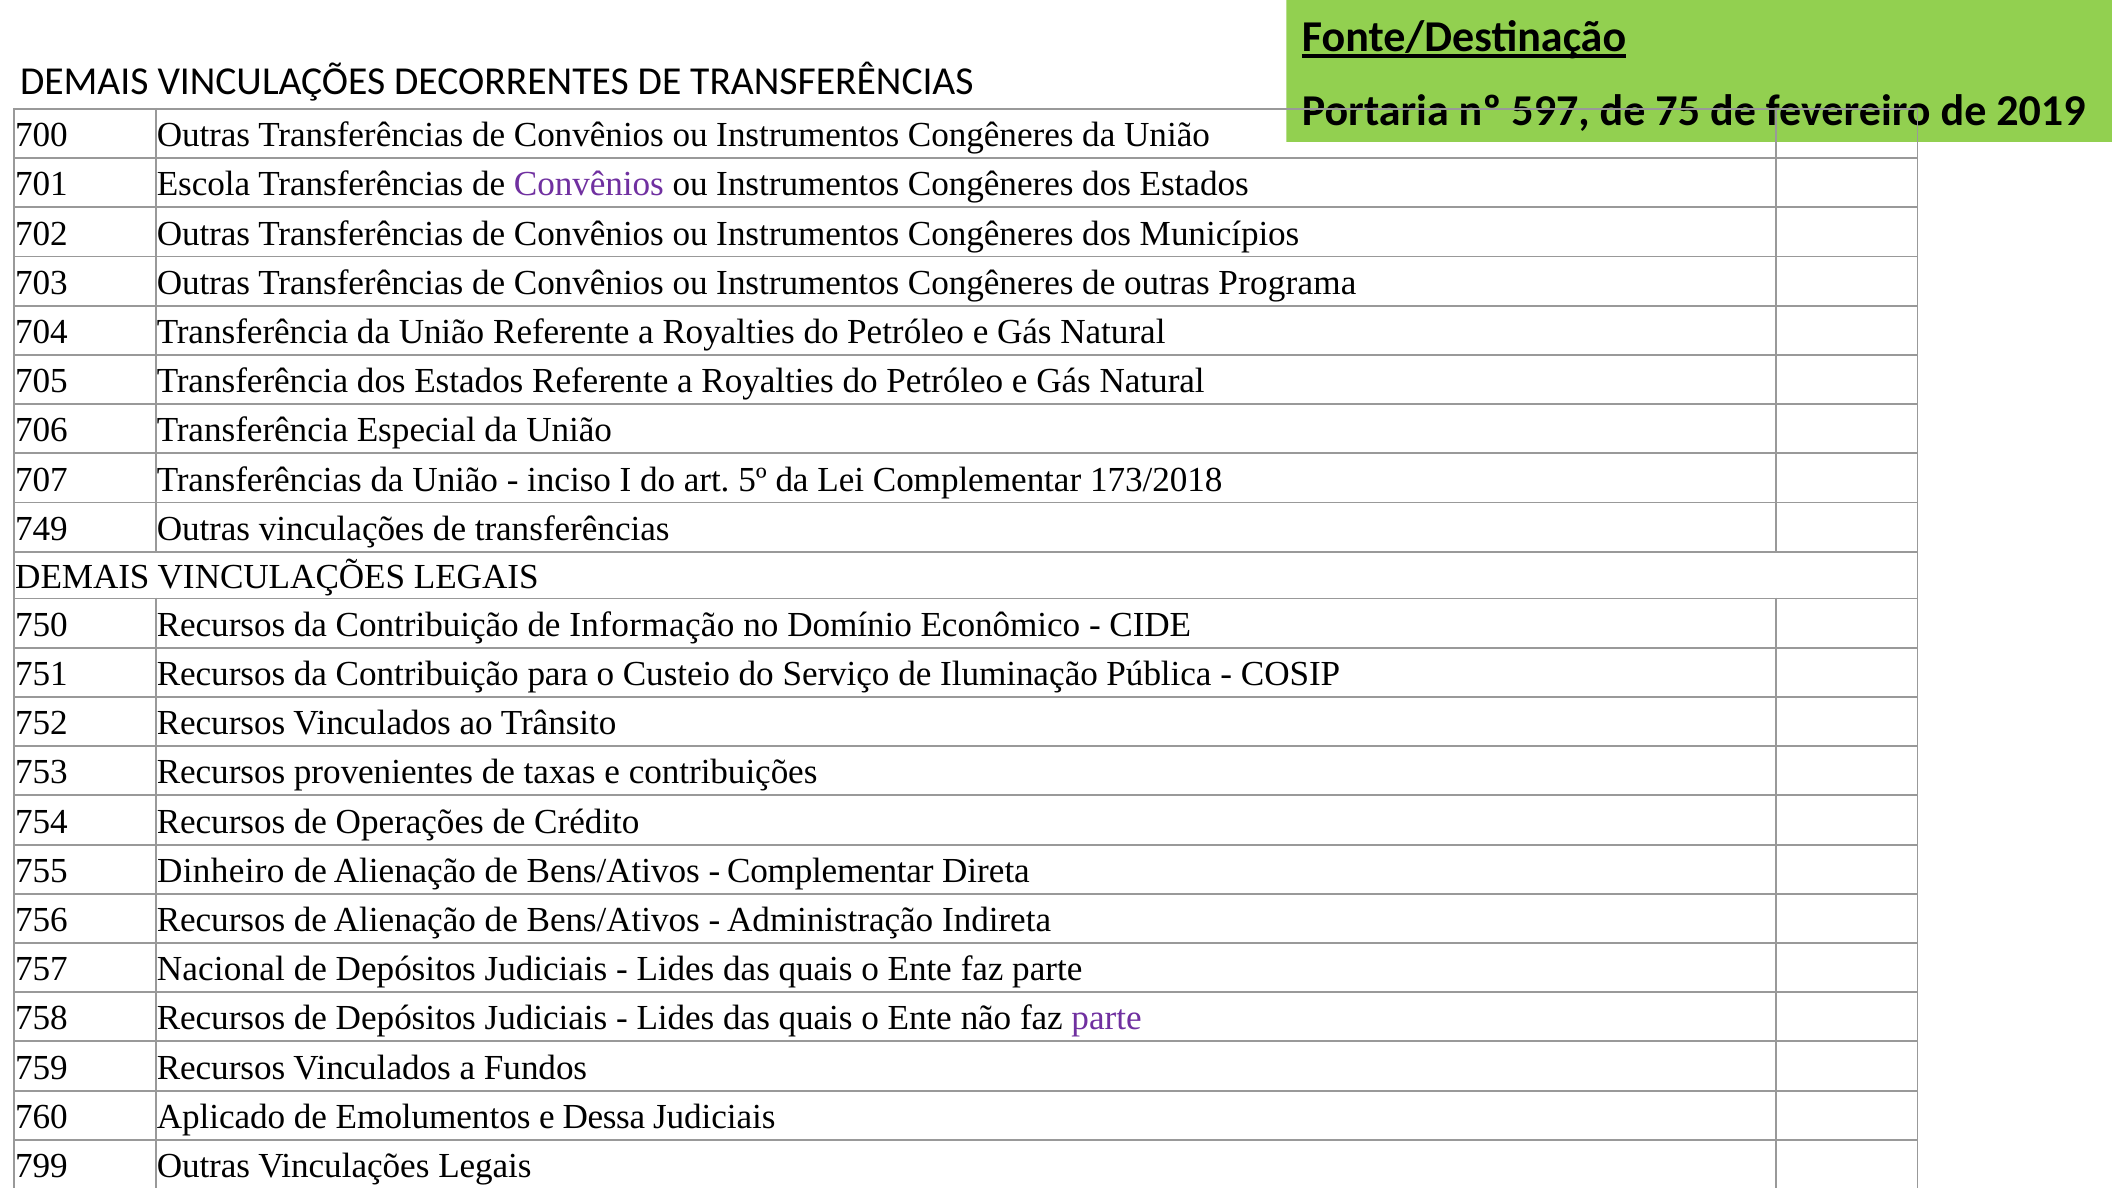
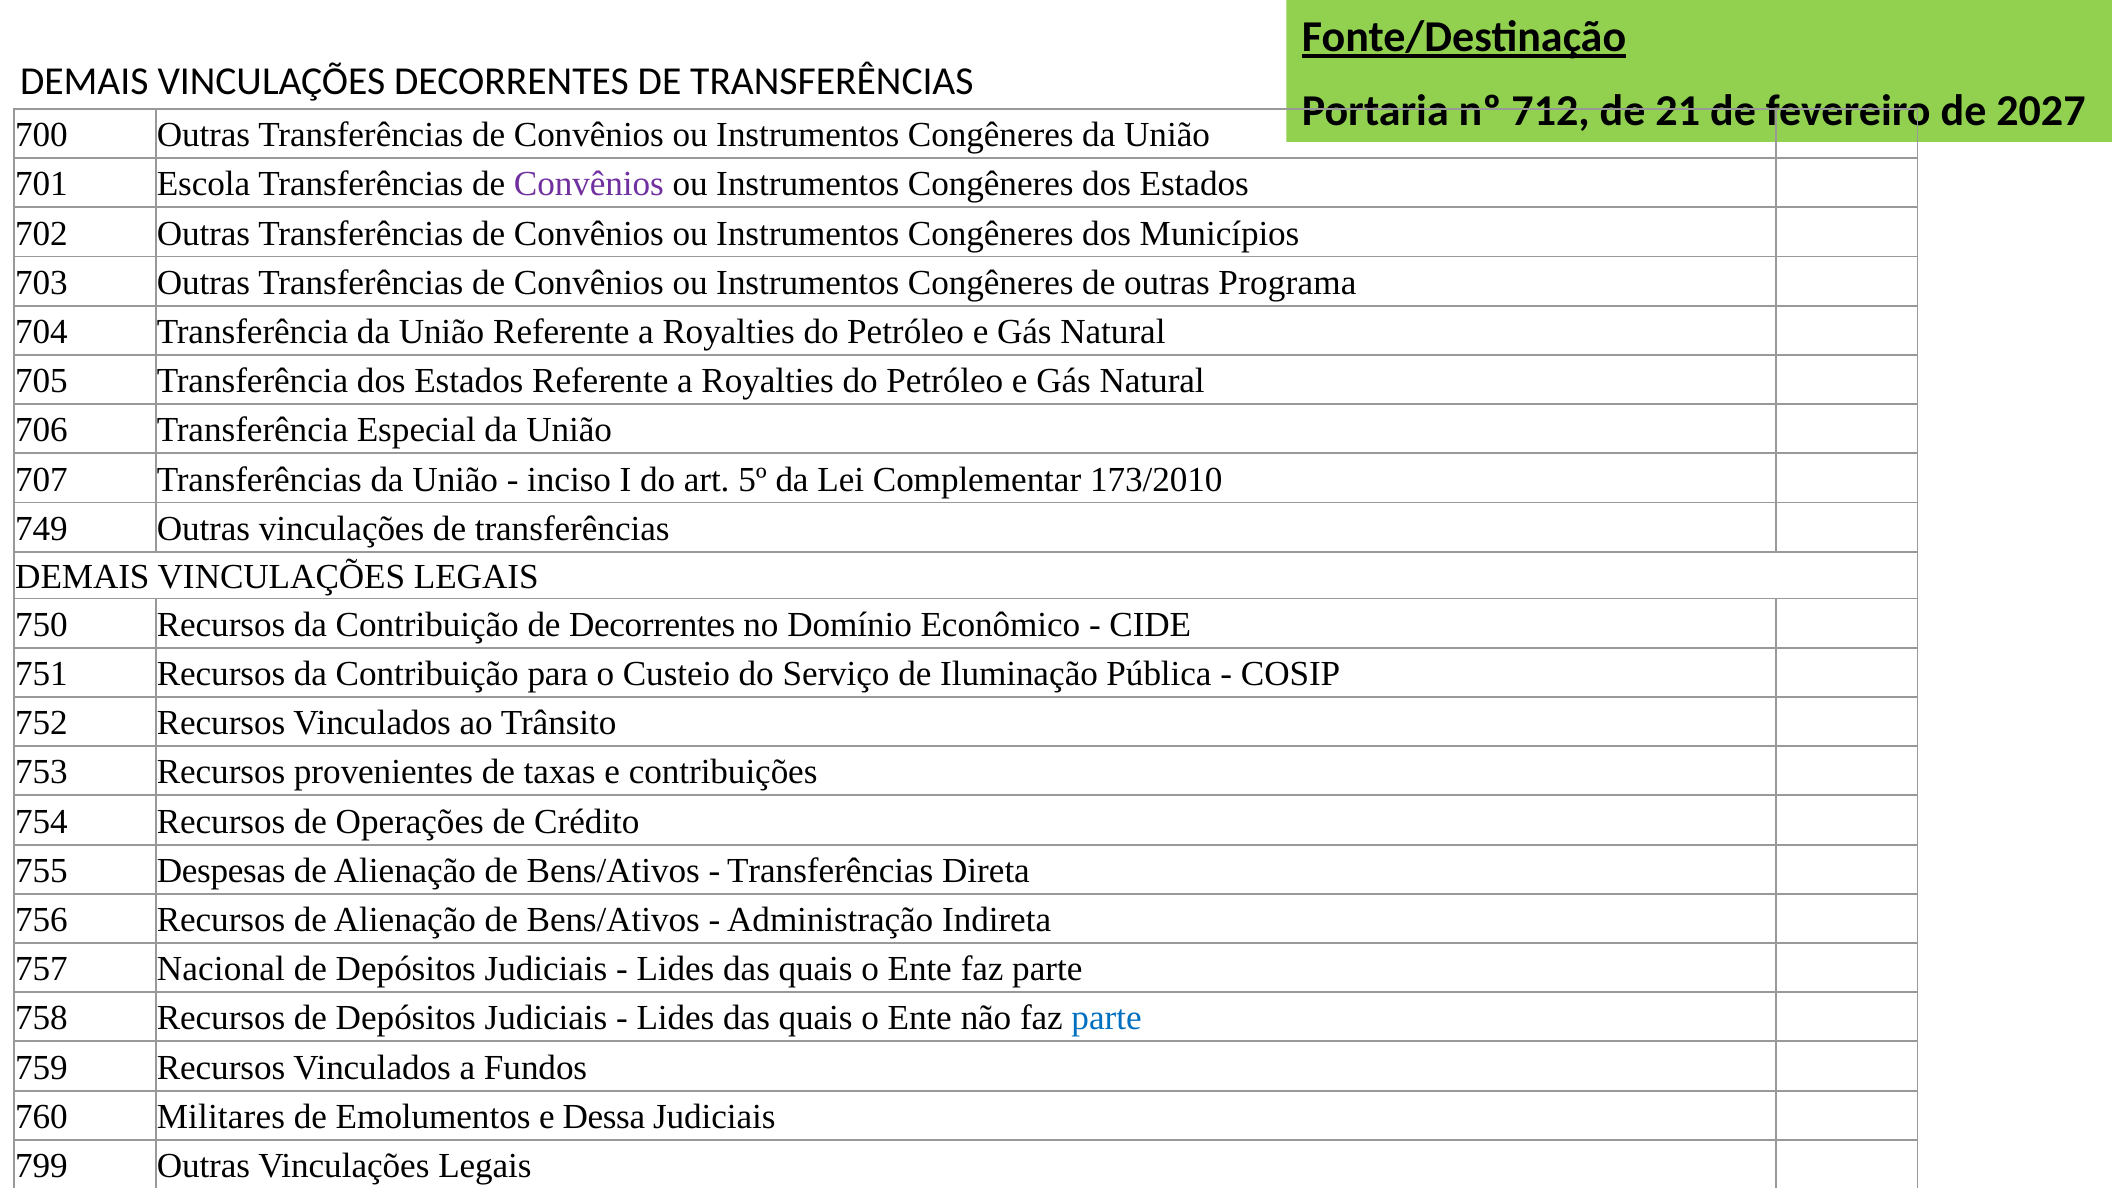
597: 597 -> 712
75: 75 -> 21
2019: 2019 -> 2027
173/2018: 173/2018 -> 173/2010
de Informação: Informação -> Decorrentes
Dinheiro: Dinheiro -> Despesas
Complementar at (830, 871): Complementar -> Transferências
parte at (1107, 1018) colour: purple -> blue
Aplicado: Aplicado -> Militares
